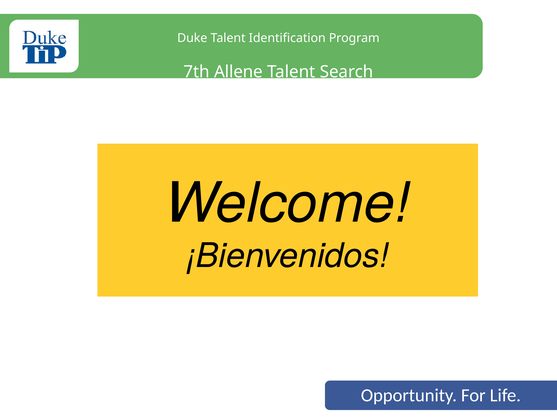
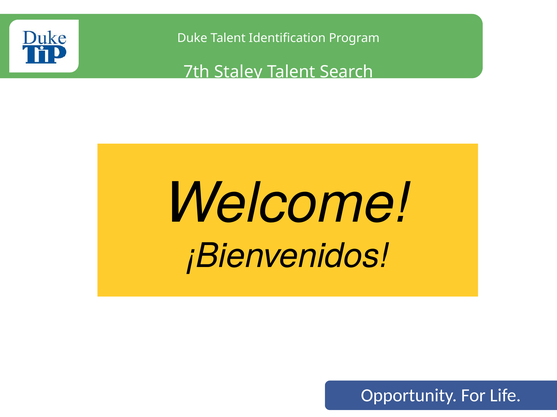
Allene: Allene -> Staley
